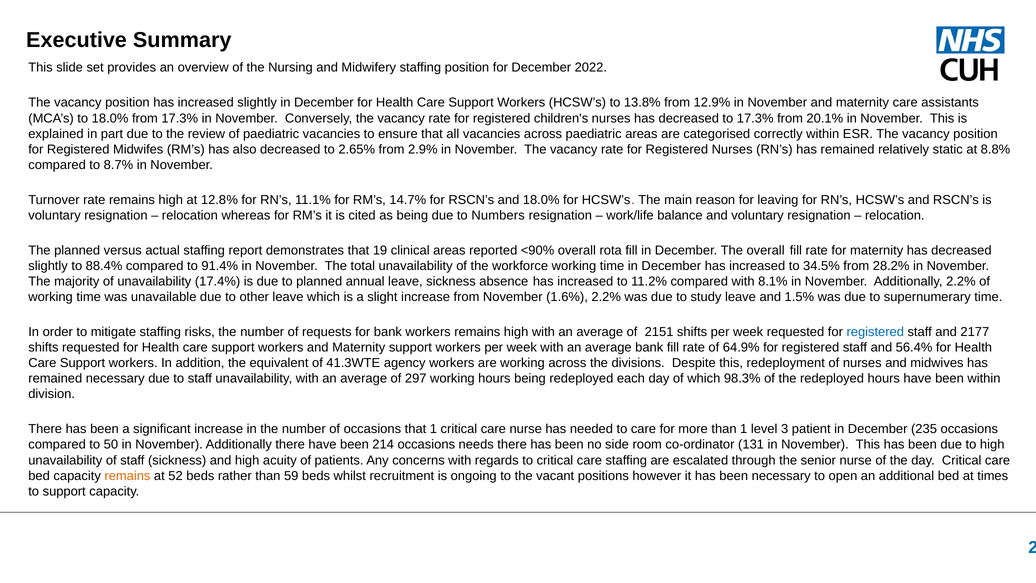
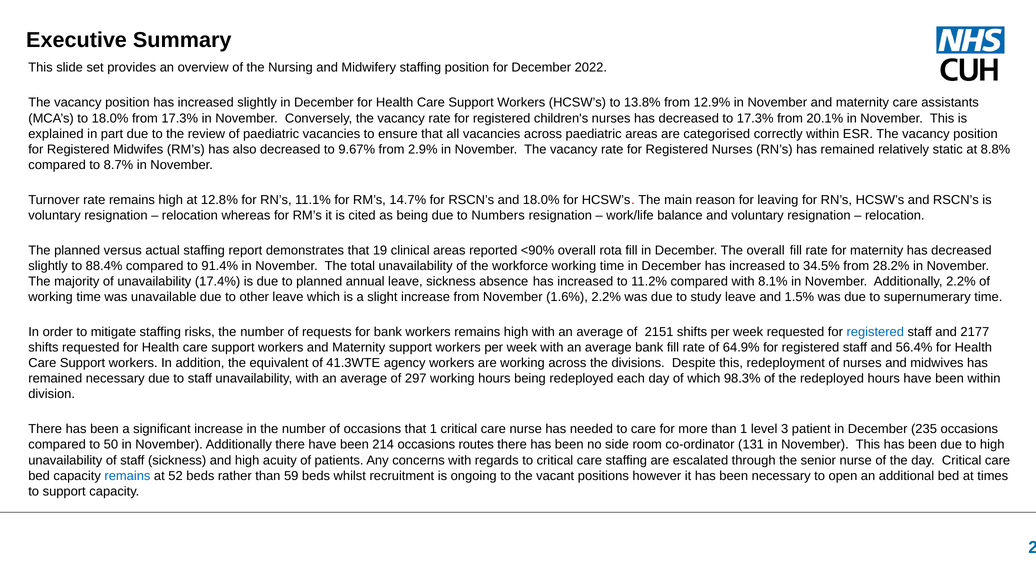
2.65%: 2.65% -> 9.67%
needs: needs -> routes
remains at (127, 476) colour: orange -> blue
